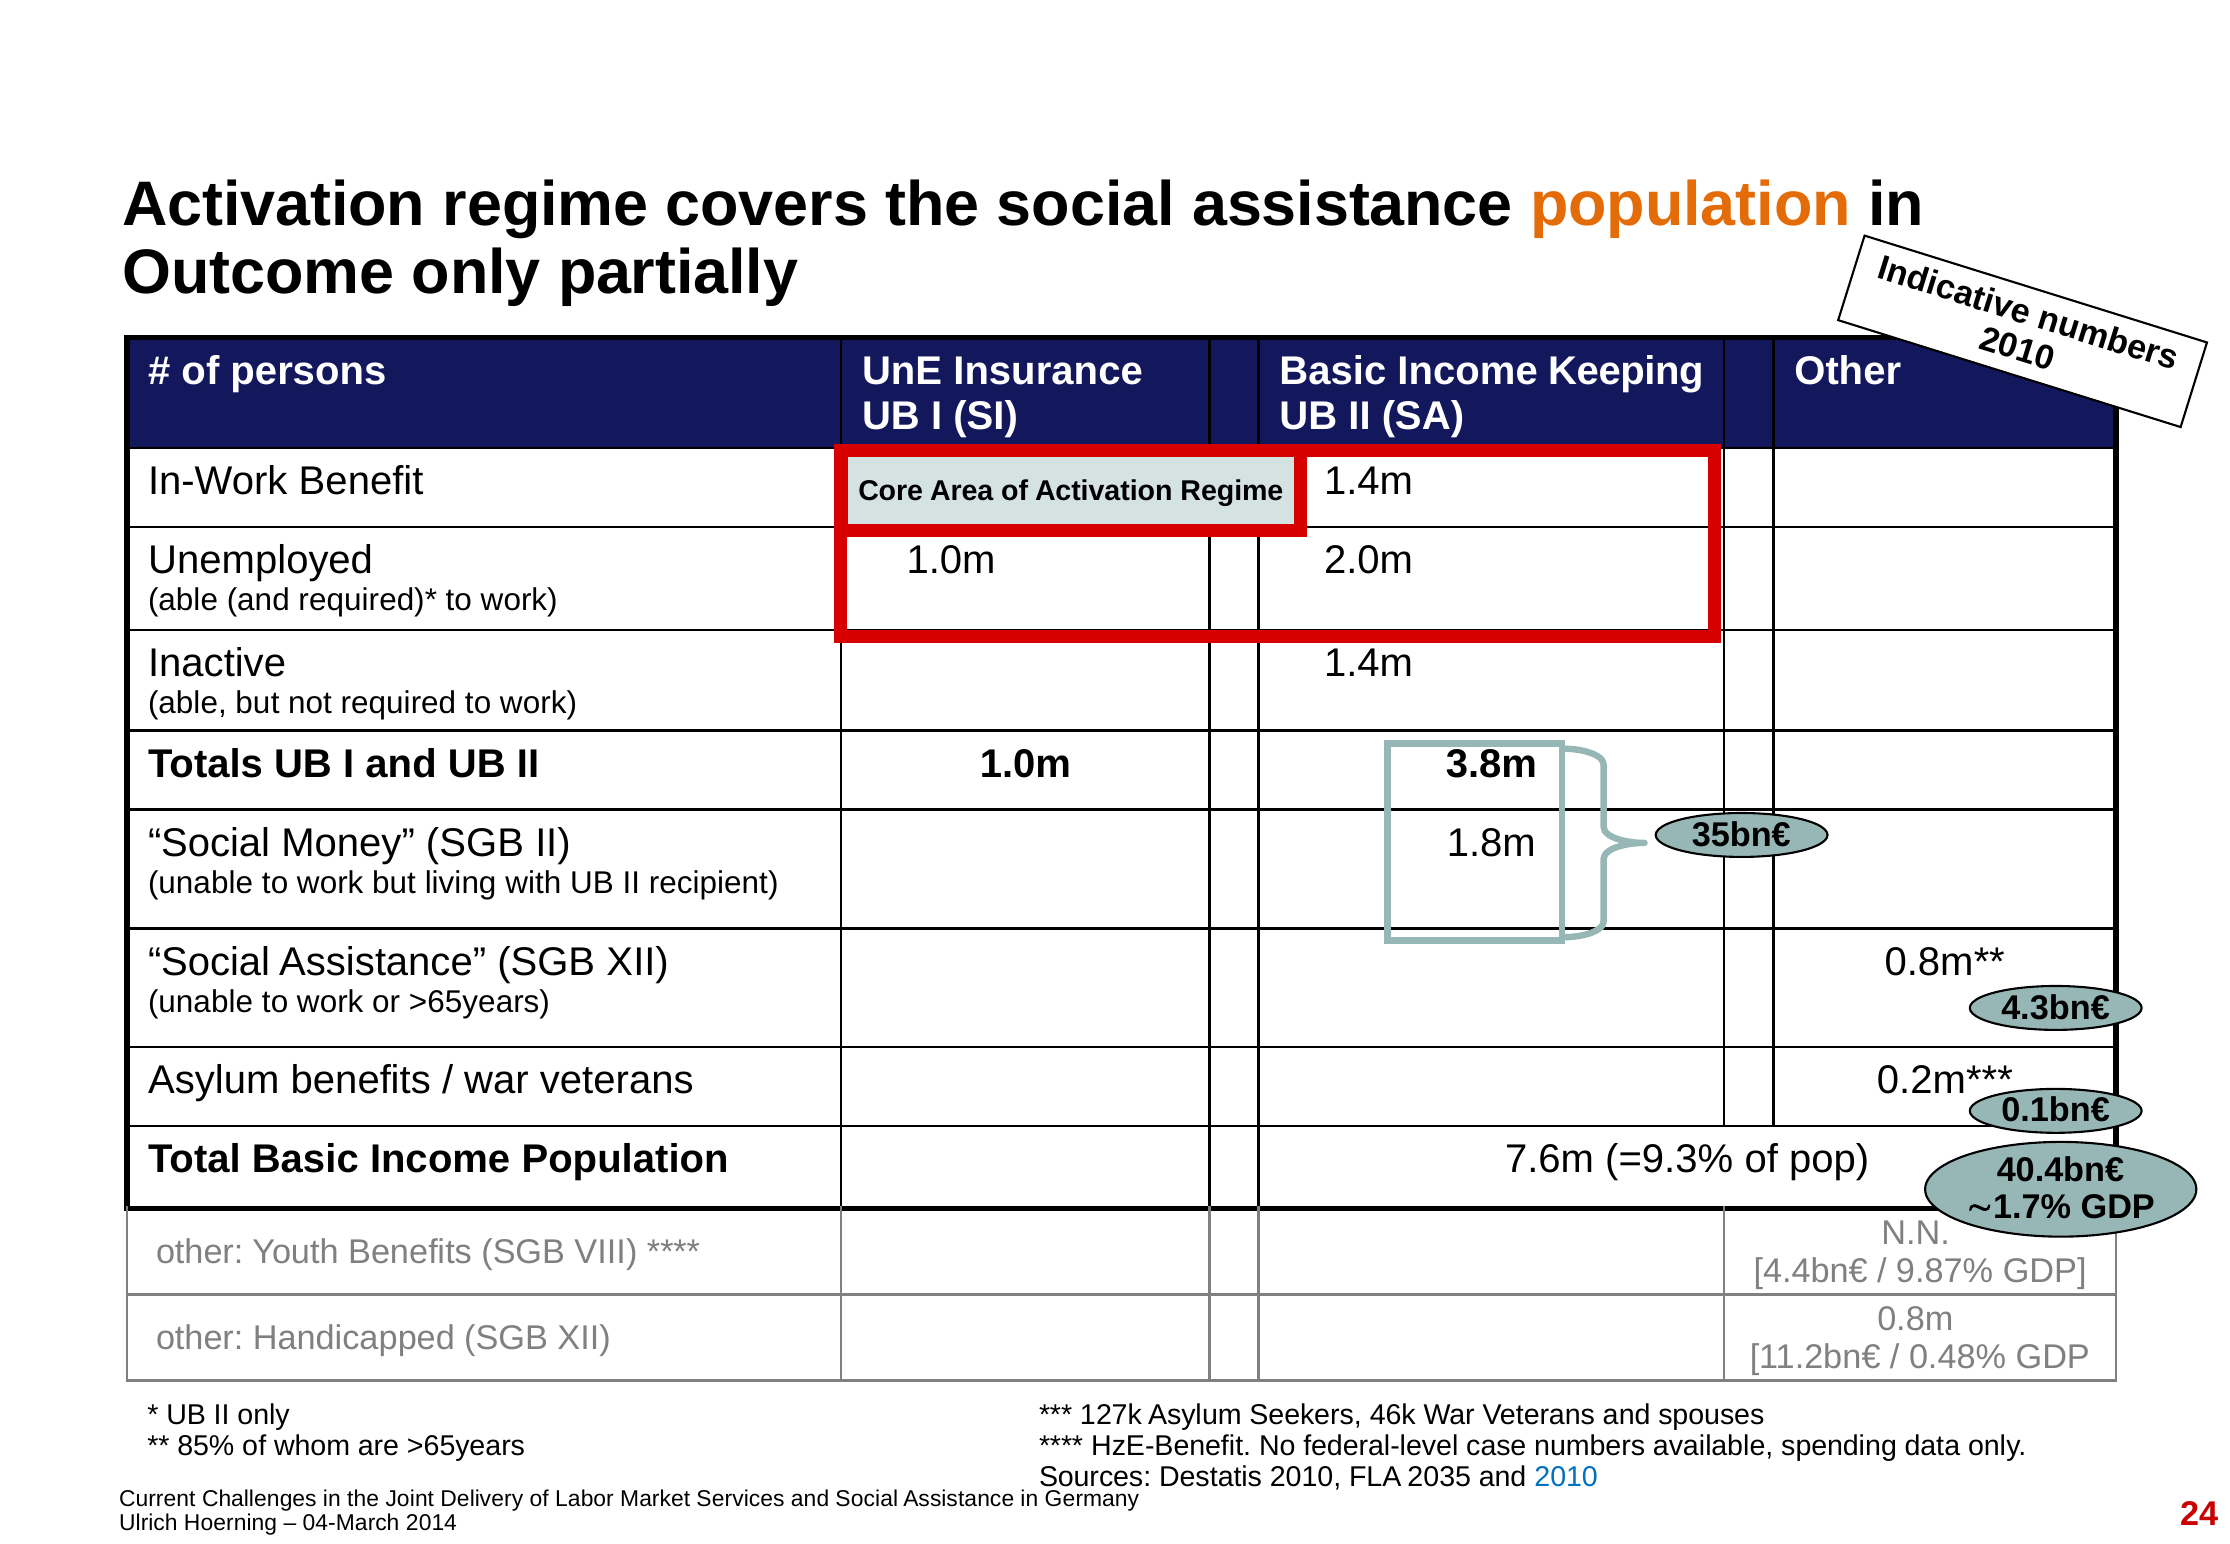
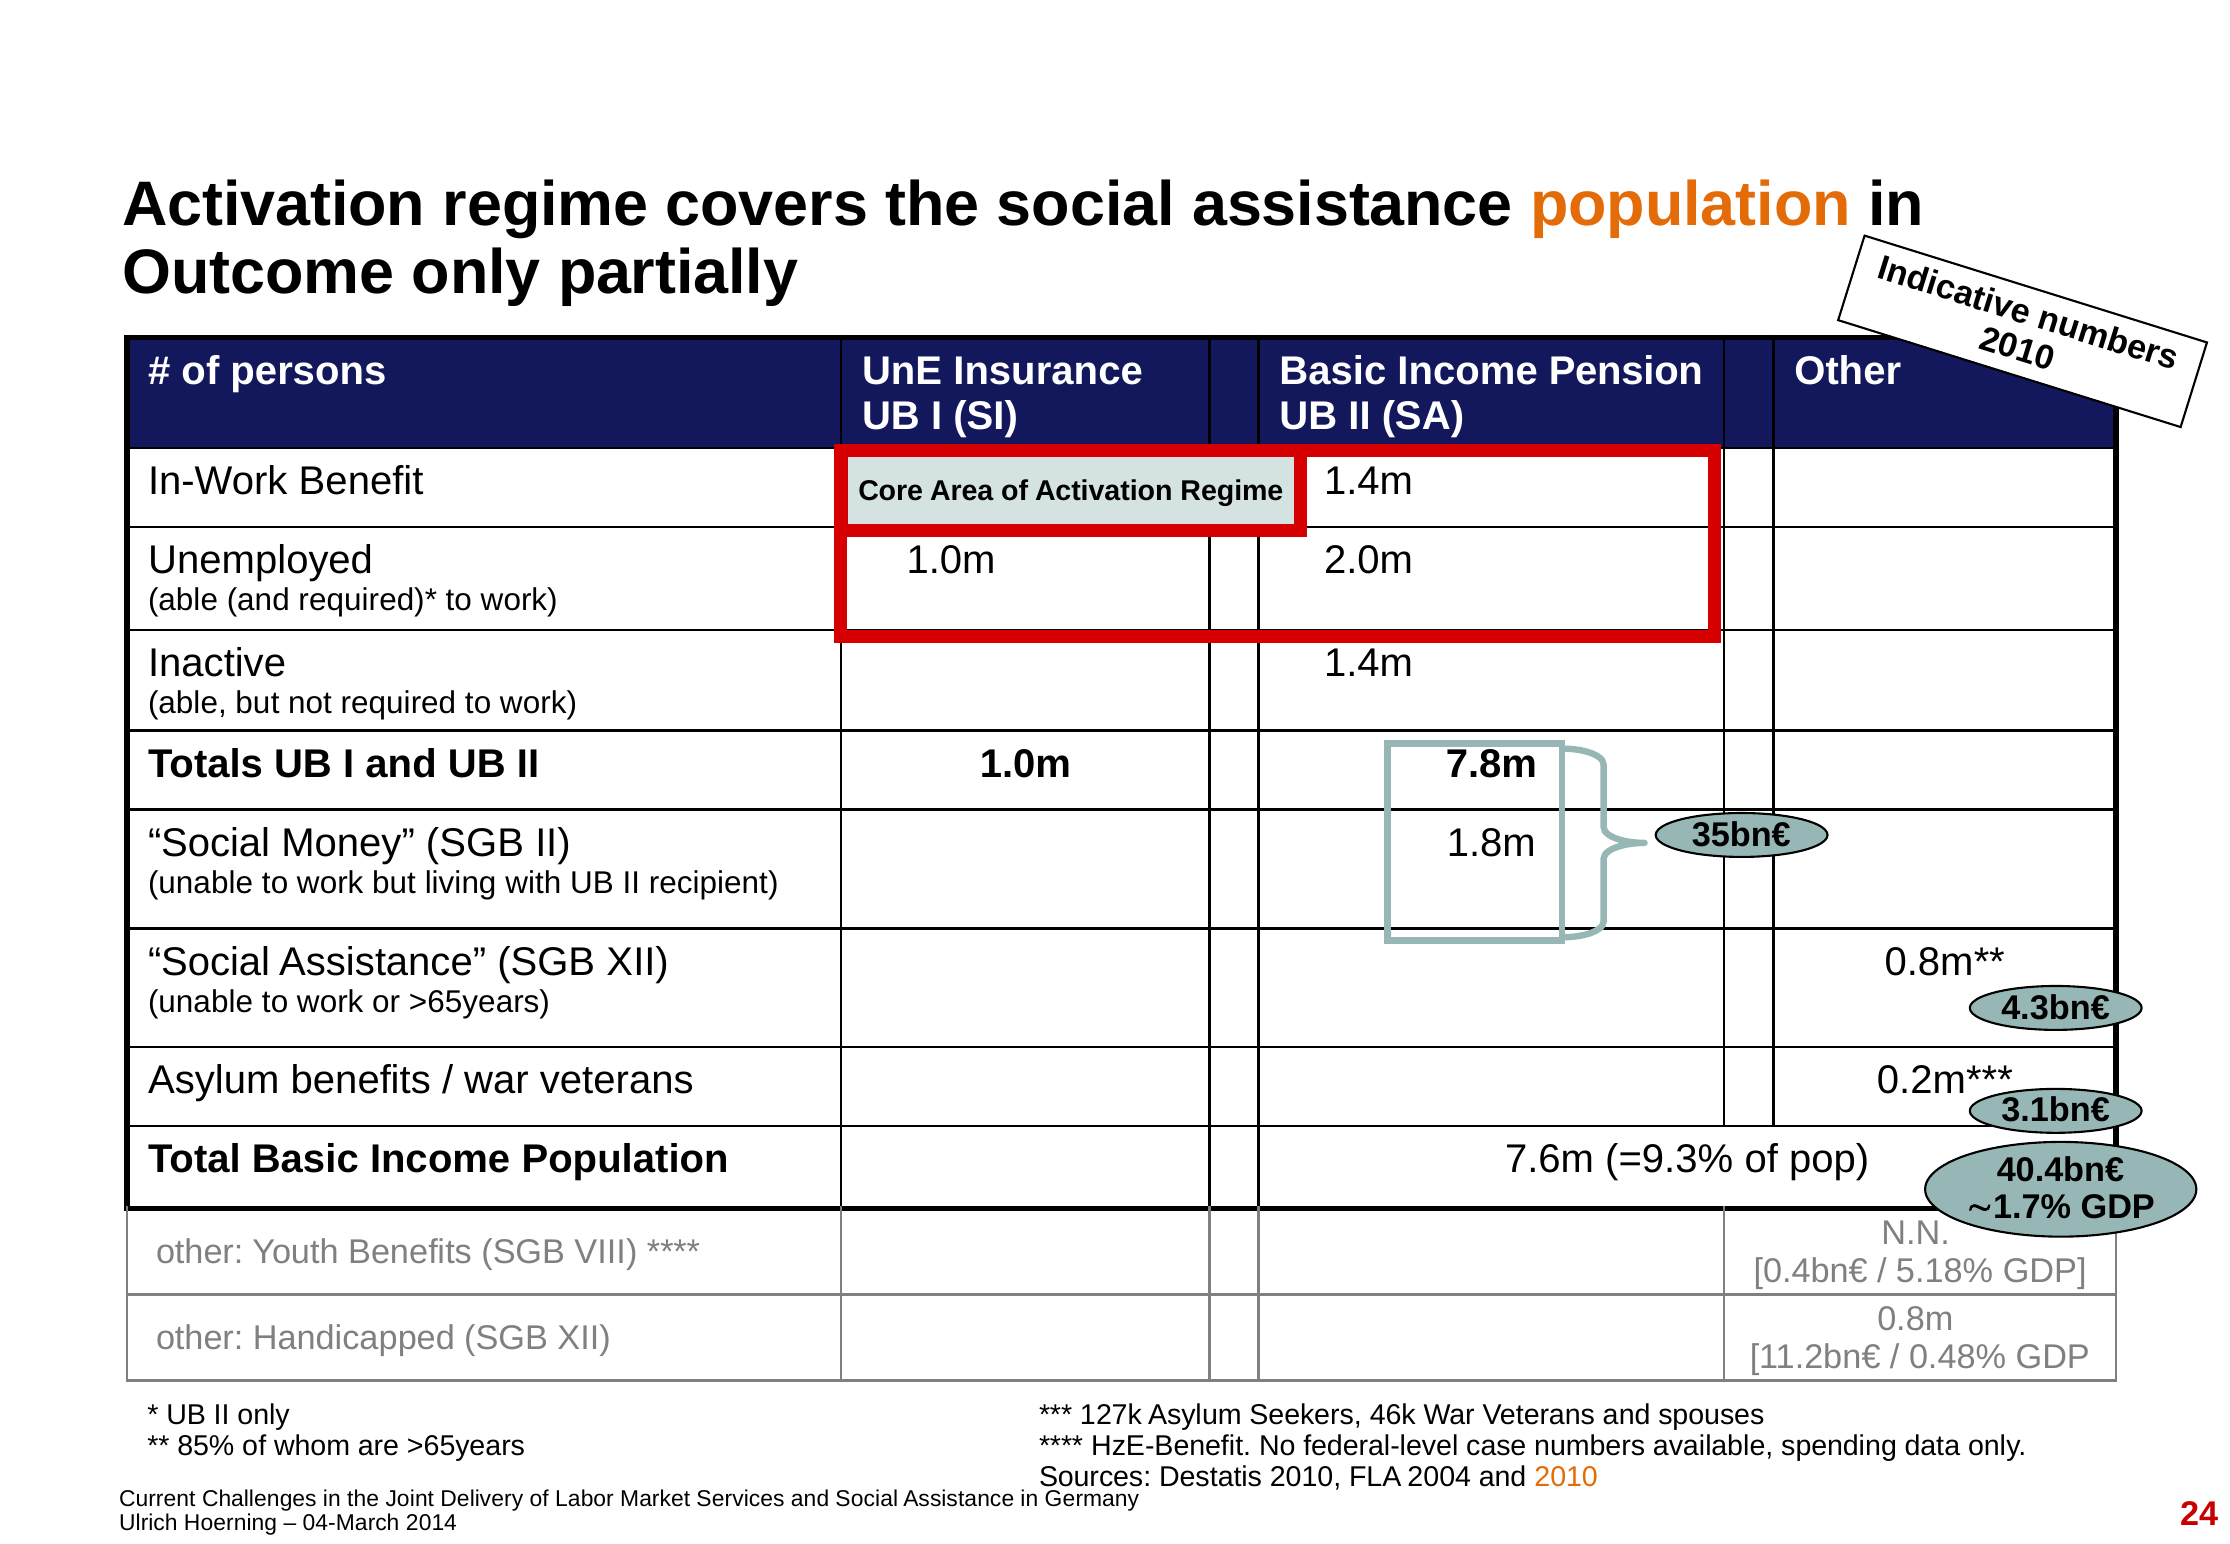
Keeping: Keeping -> Pension
3.8m: 3.8m -> 7.8m
0.1bn€: 0.1bn€ -> 3.1bn€
4.4bn€: 4.4bn€ -> 0.4bn€
9.87%: 9.87% -> 5.18%
2035: 2035 -> 2004
2010 at (1566, 1477) colour: blue -> orange
